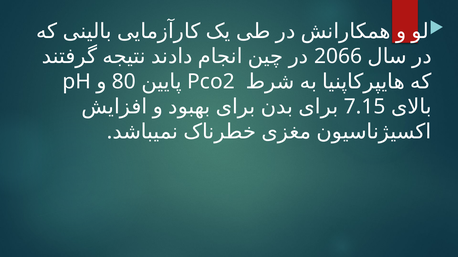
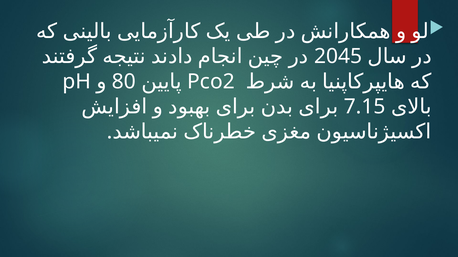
2066: 2066 -> 2045
